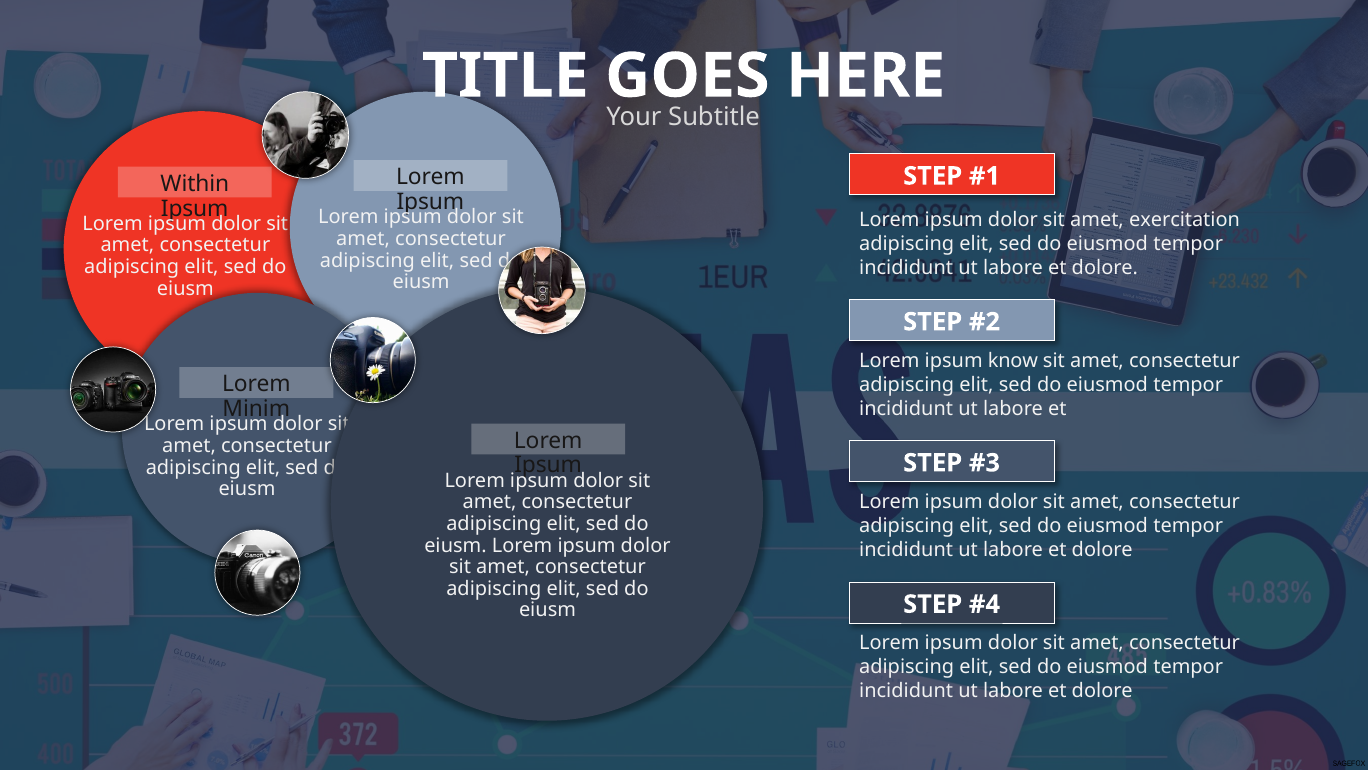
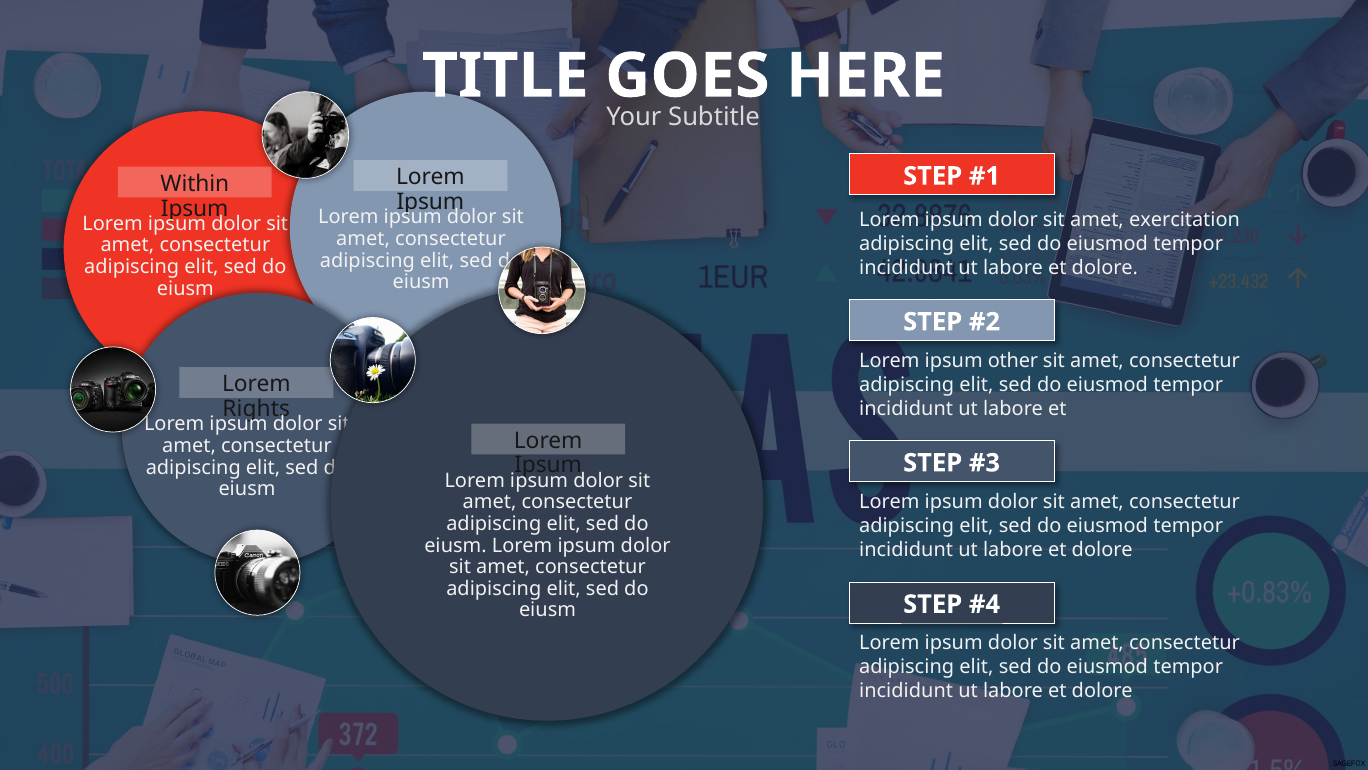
know: know -> other
Minim: Minim -> Rights
